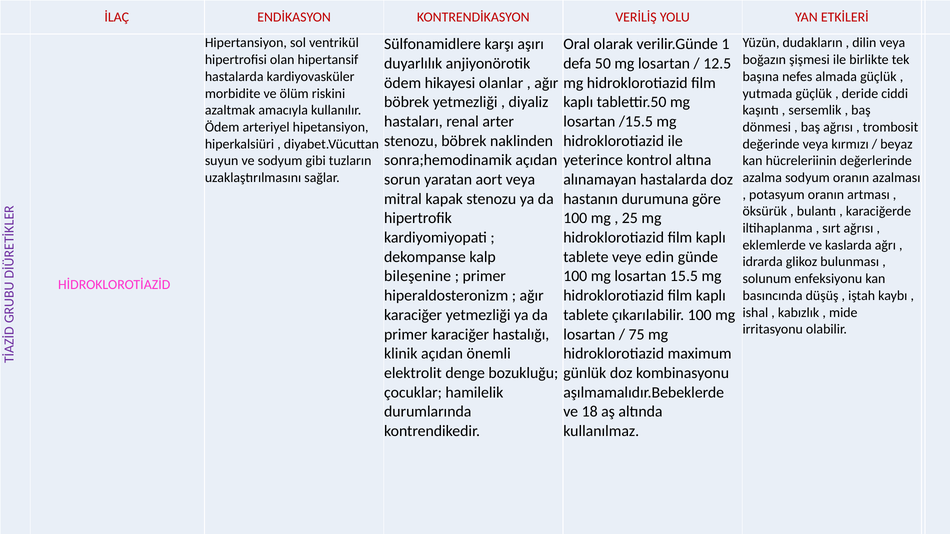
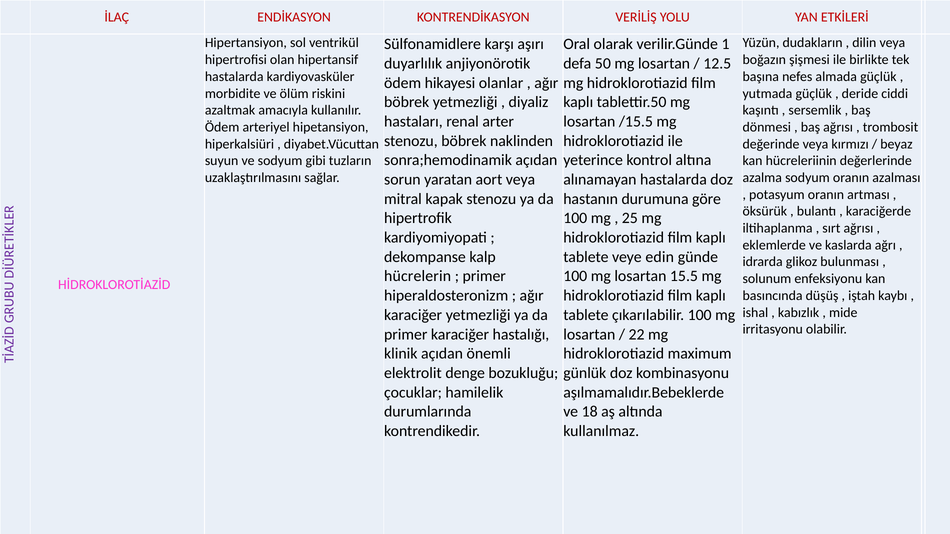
bileşenine: bileşenine -> hücrelerin
75: 75 -> 22
